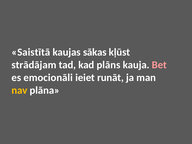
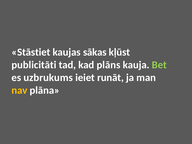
Saistītā: Saistītā -> Stāstiet
strādājam: strādājam -> publicitāti
Bet colour: pink -> light green
emocionāli: emocionāli -> uzbrukums
